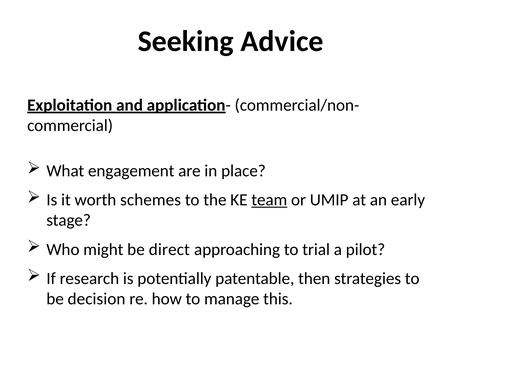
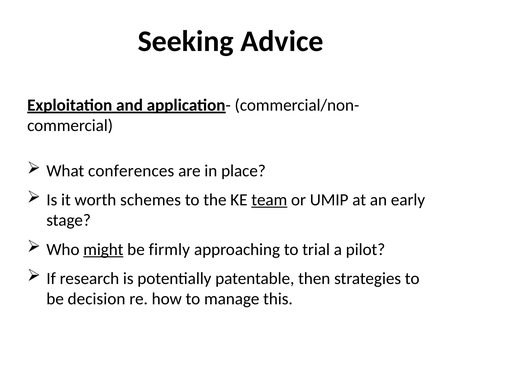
engagement: engagement -> conferences
might underline: none -> present
direct: direct -> firmly
